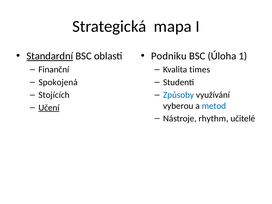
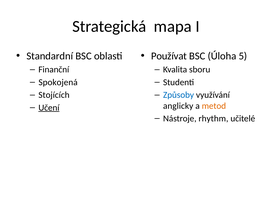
Standardní underline: present -> none
Podniku: Podniku -> Používat
1: 1 -> 5
times: times -> sboru
vyberou: vyberou -> anglicky
metod colour: blue -> orange
